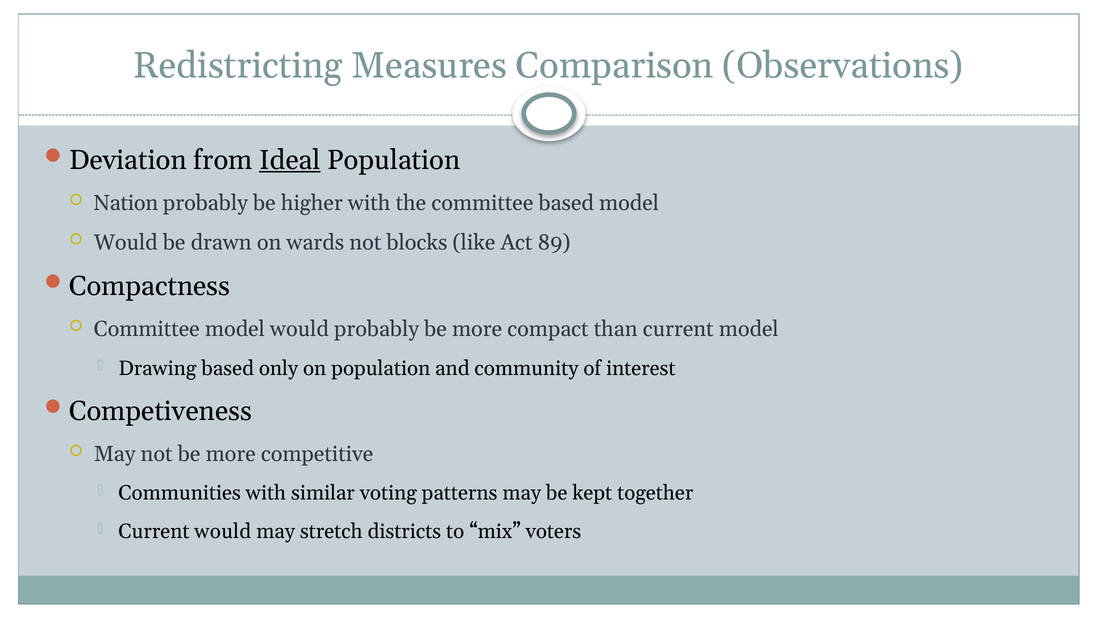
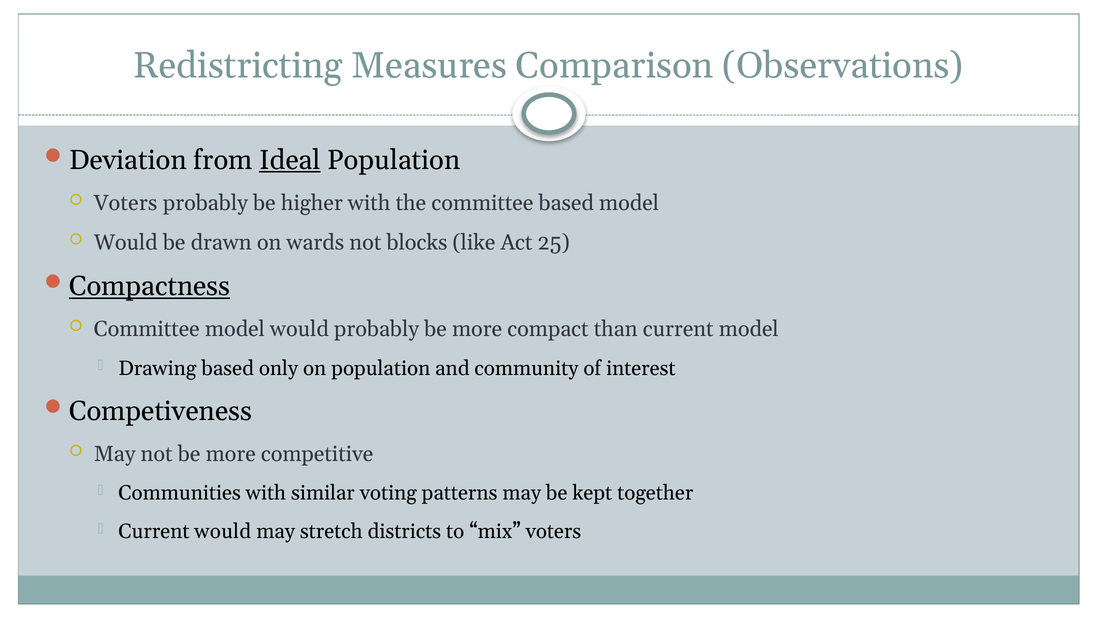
Nation at (126, 203): Nation -> Voters
89: 89 -> 25
Compactness underline: none -> present
